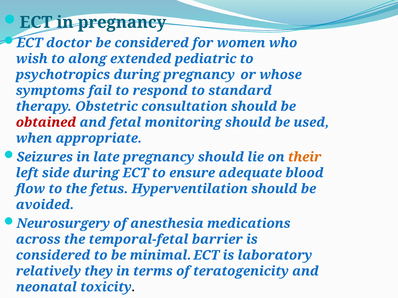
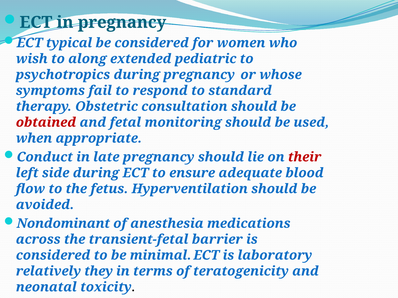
doctor: doctor -> typical
Seizures: Seizures -> Conduct
their colour: orange -> red
Neurosurgery: Neurosurgery -> Nondominant
temporal-fetal: temporal-fetal -> transient-fetal
